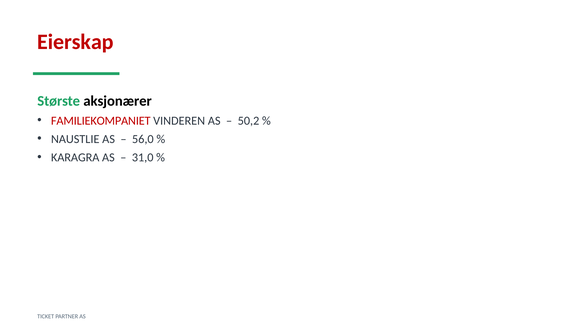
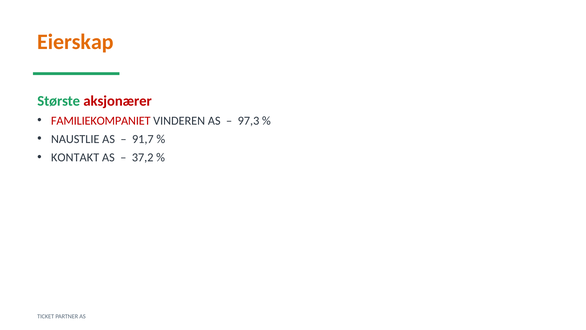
Eierskap colour: red -> orange
aksjonærer colour: black -> red
50,2: 50,2 -> 97,3
56,0: 56,0 -> 91,7
KARAGRA: KARAGRA -> KONTAKT
31,0: 31,0 -> 37,2
